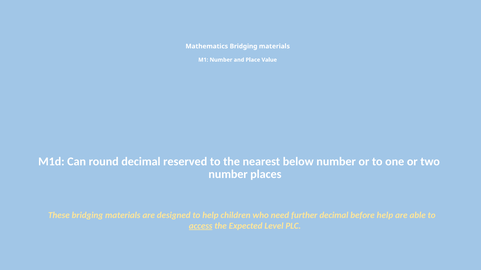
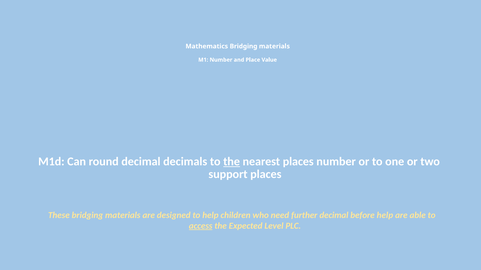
reserved: reserved -> decimals
the at (232, 162) underline: none -> present
nearest below: below -> places
number at (228, 175): number -> support
